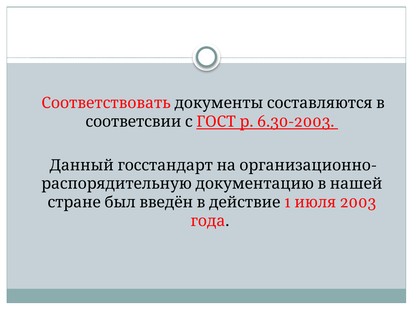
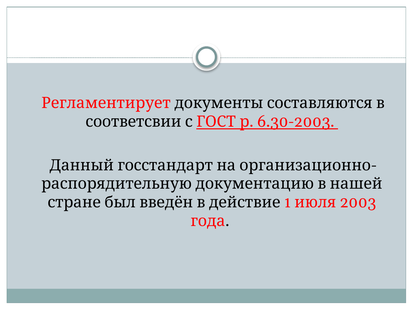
Соответствовать: Соответствовать -> Регламентирует
